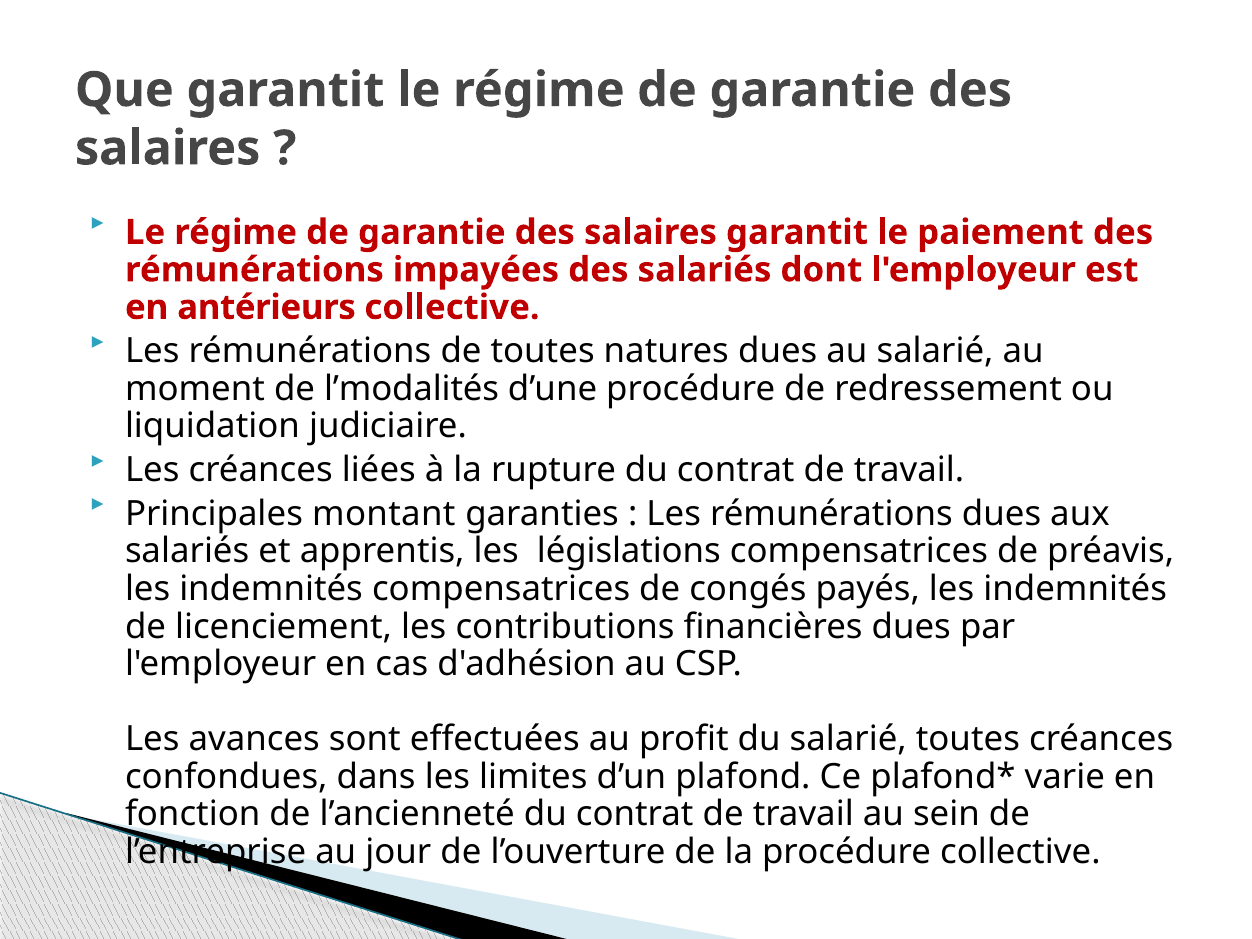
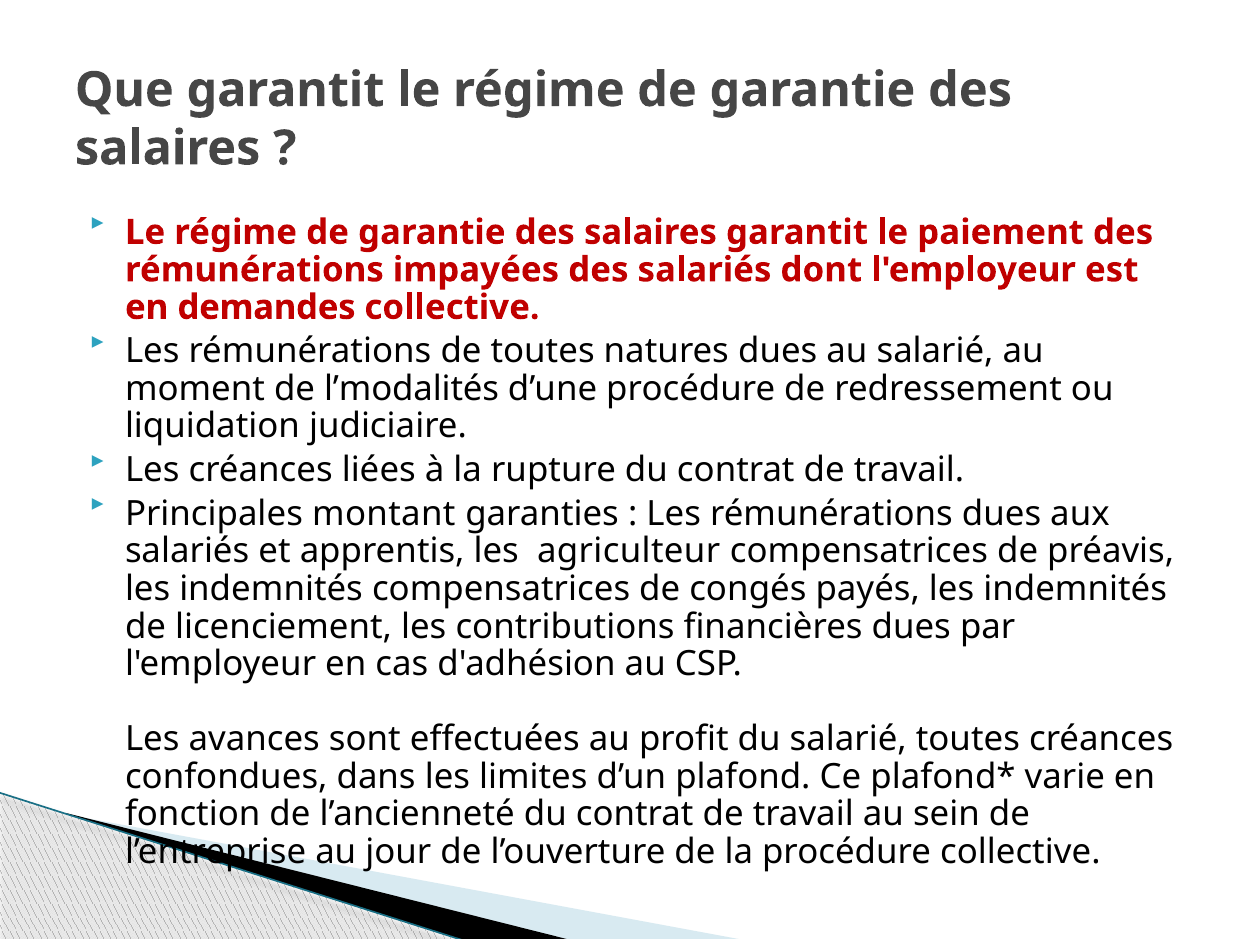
antérieurs: antérieurs -> demandes
législations: législations -> agriculteur
